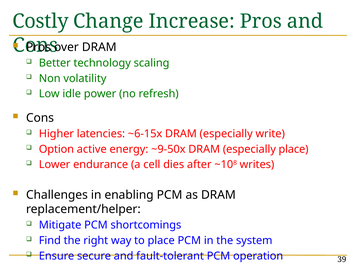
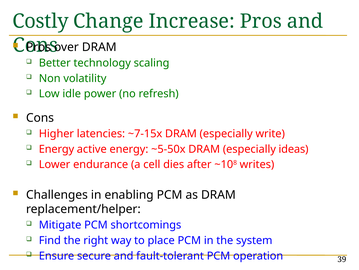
~6-15x: ~6-15x -> ~7-15x
Option at (56, 149): Option -> Energy
~9-50x: ~9-50x -> ~5-50x
especially place: place -> ideas
